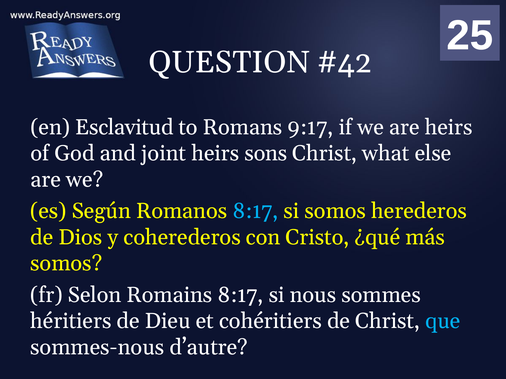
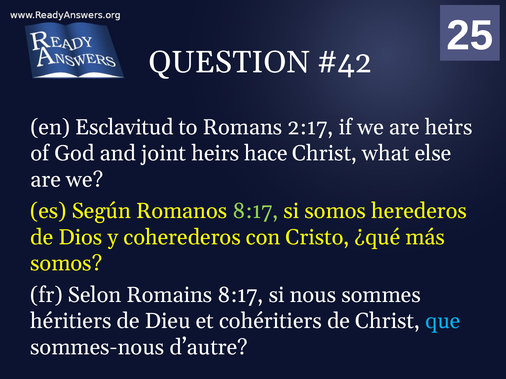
9:17: 9:17 -> 2:17
sons: sons -> hace
8:17 at (255, 211) colour: light blue -> light green
